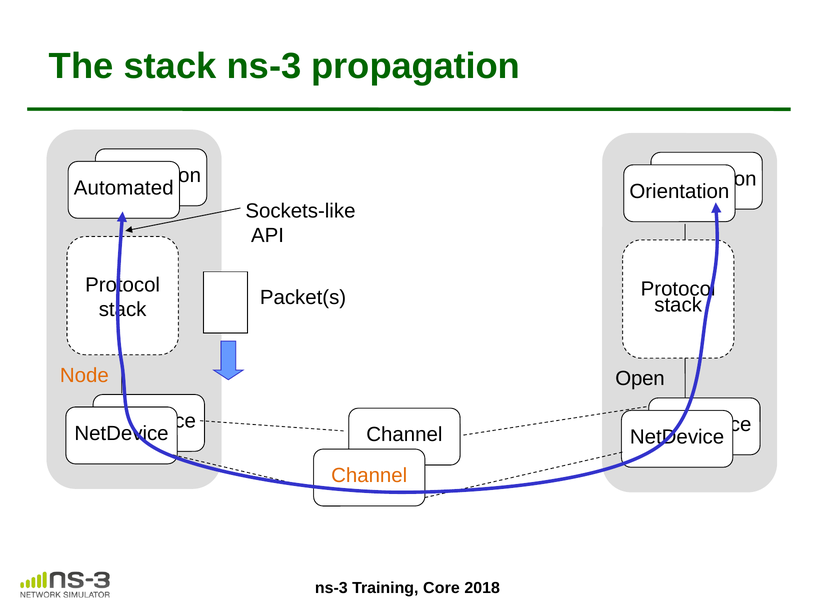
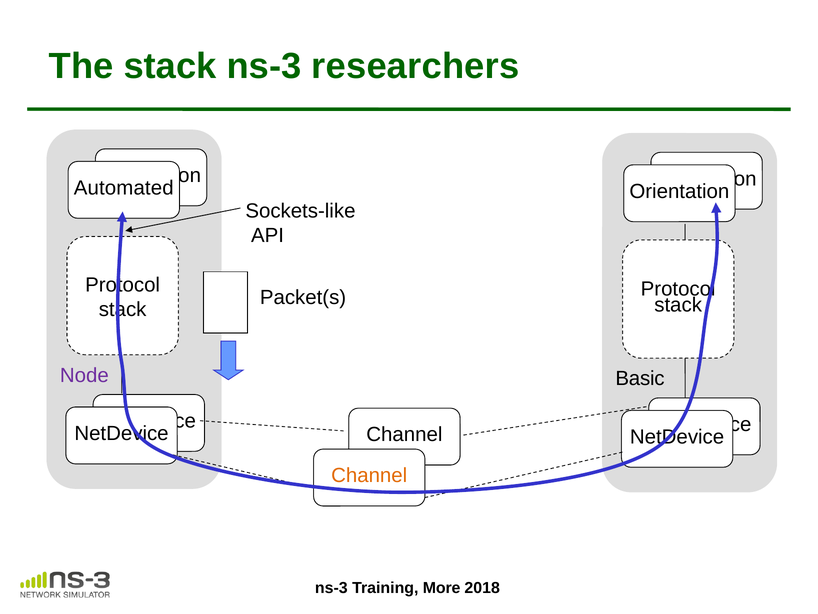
propagation: propagation -> researchers
Node colour: orange -> purple
Open: Open -> Basic
Core: Core -> More
